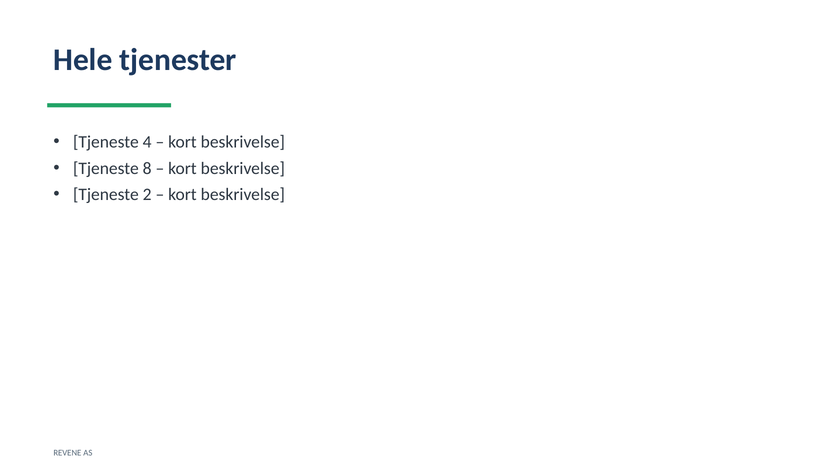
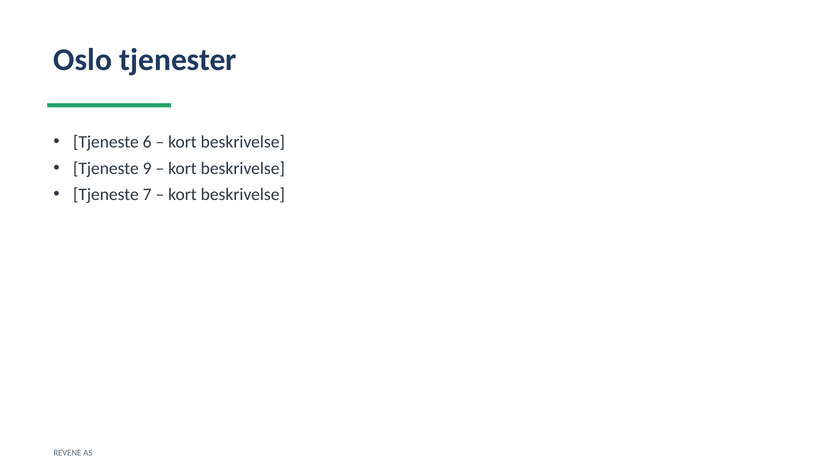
Hele: Hele -> Oslo
4: 4 -> 6
8: 8 -> 9
2: 2 -> 7
